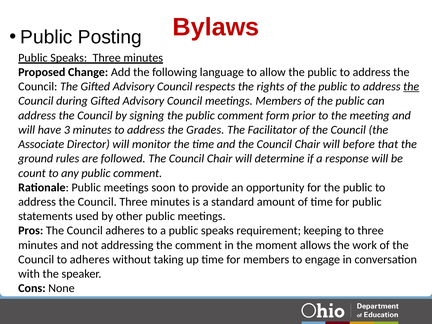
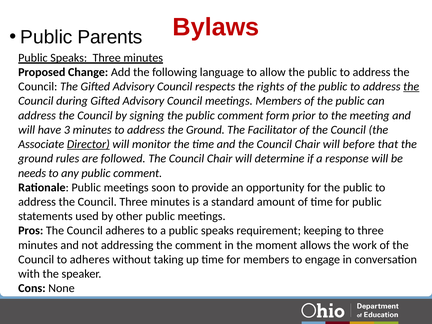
Posting: Posting -> Parents
address the Grades: Grades -> Ground
Director underline: none -> present
count: count -> needs
